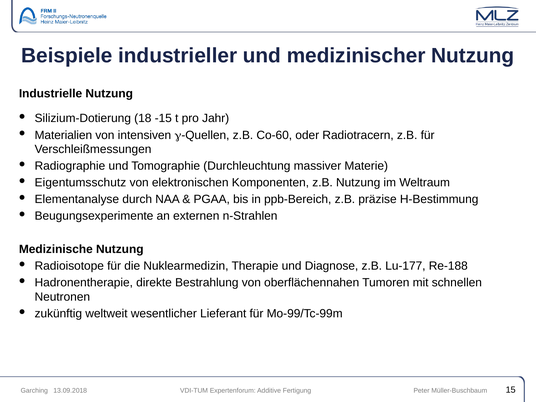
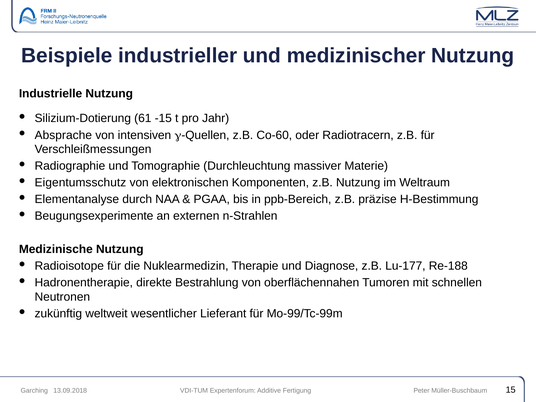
18: 18 -> 61
Materialien: Materialien -> Absprache
